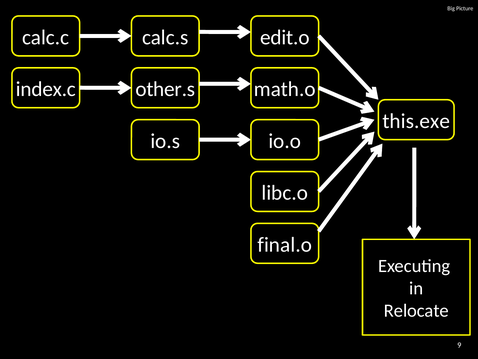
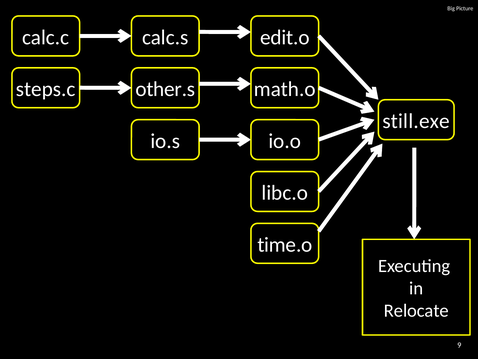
index.c: index.c -> steps.c
this.exe: this.exe -> still.exe
final.o: final.o -> time.o
